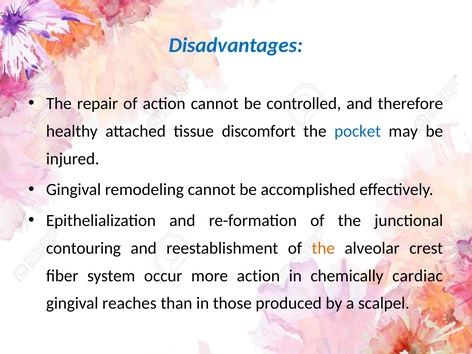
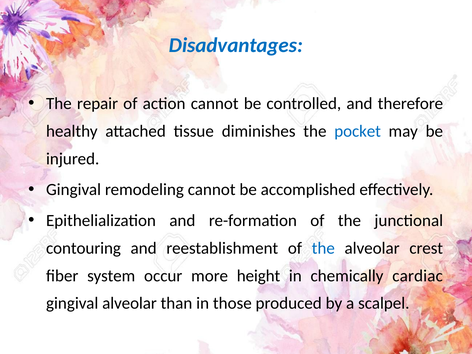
discomfort: discomfort -> diminishes
the at (323, 248) colour: orange -> blue
more action: action -> height
gingival reaches: reaches -> alveolar
